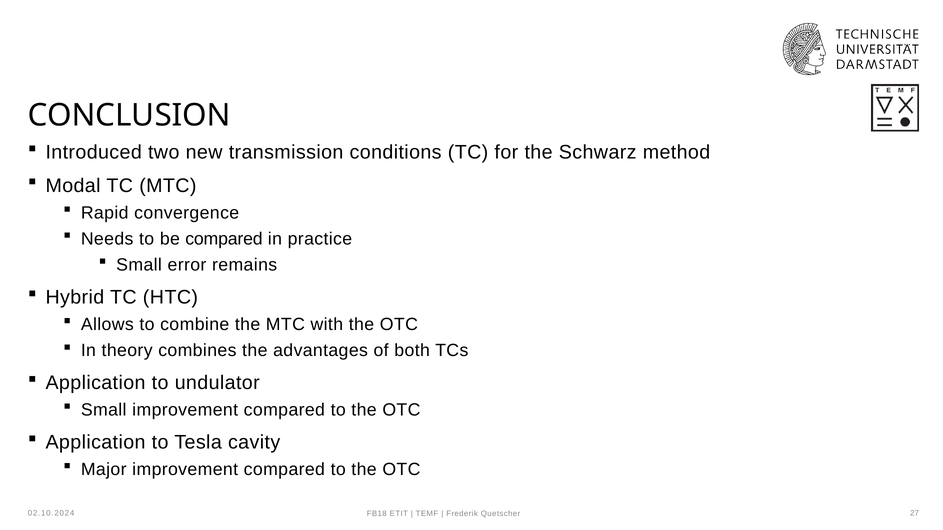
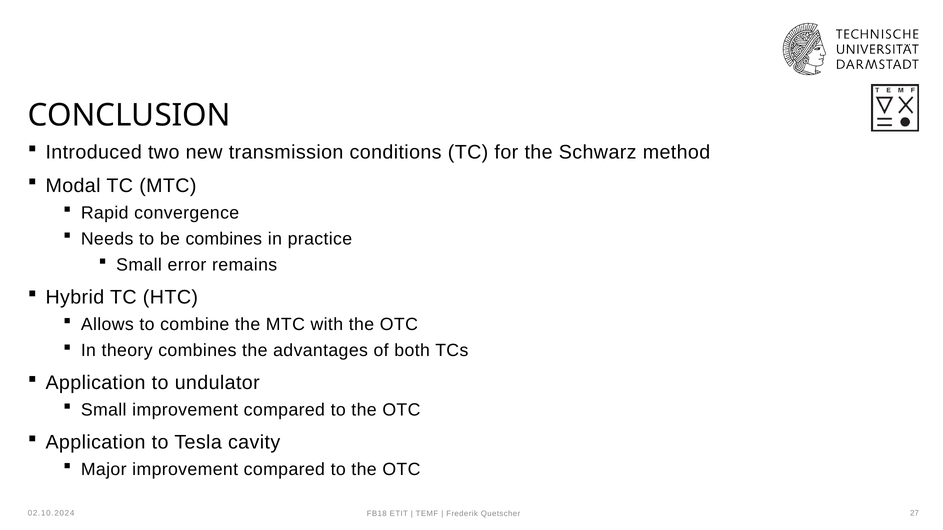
be compared: compared -> combines
